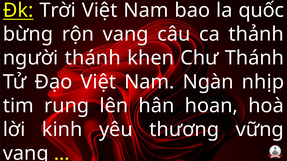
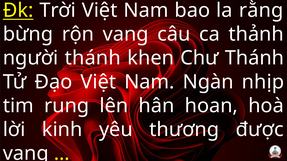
quốc: quốc -> rằng
vững: vững -> được
